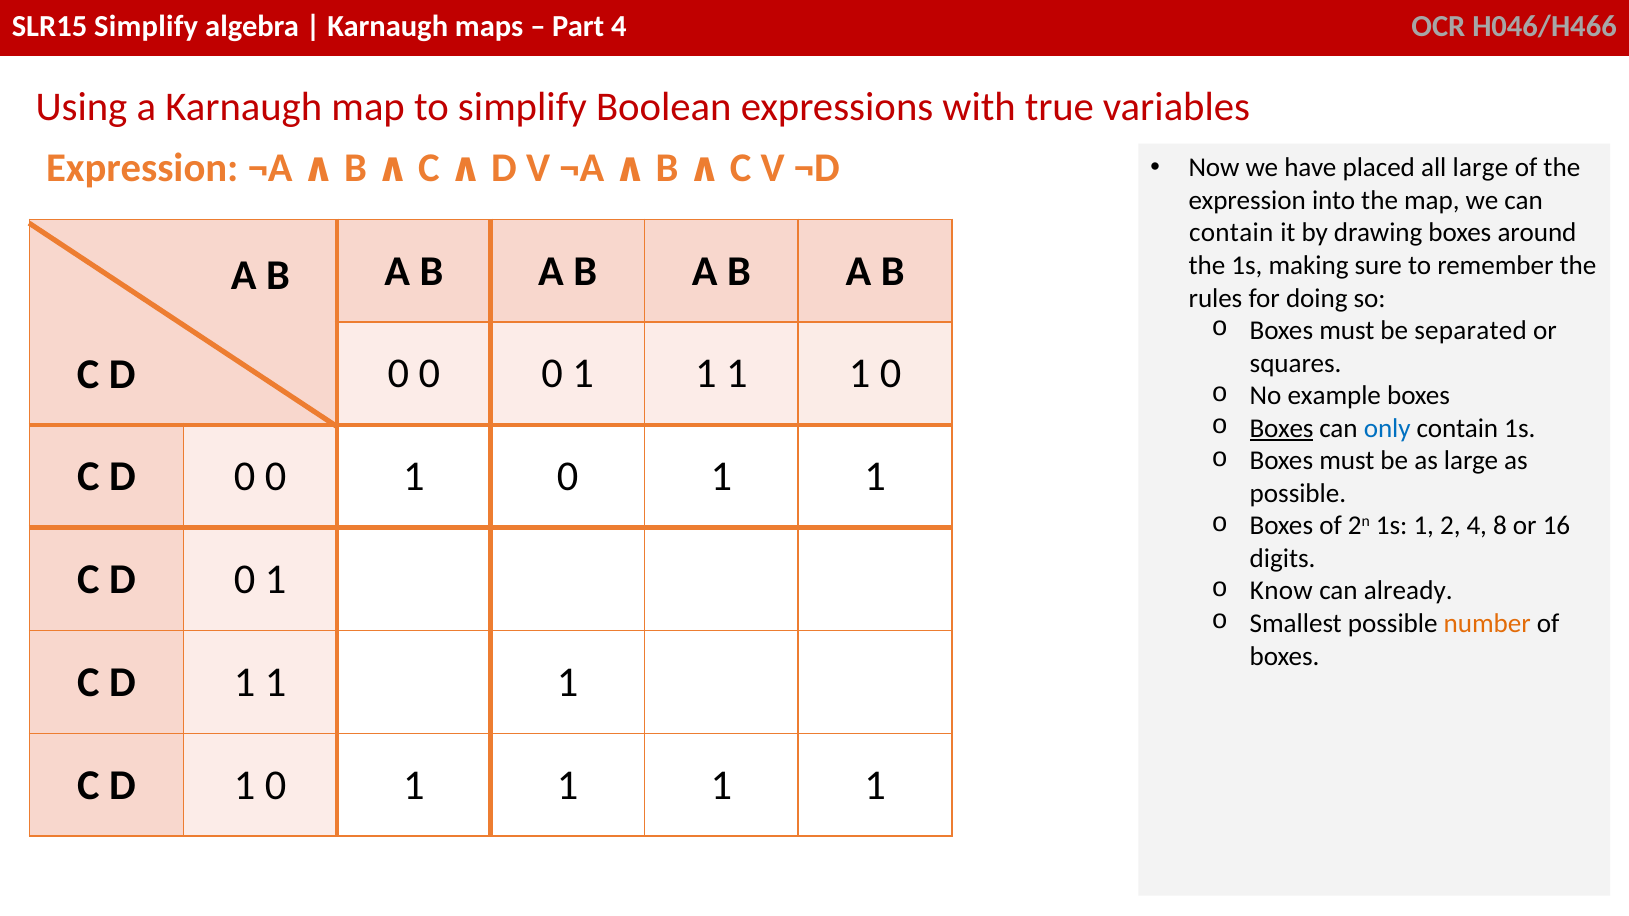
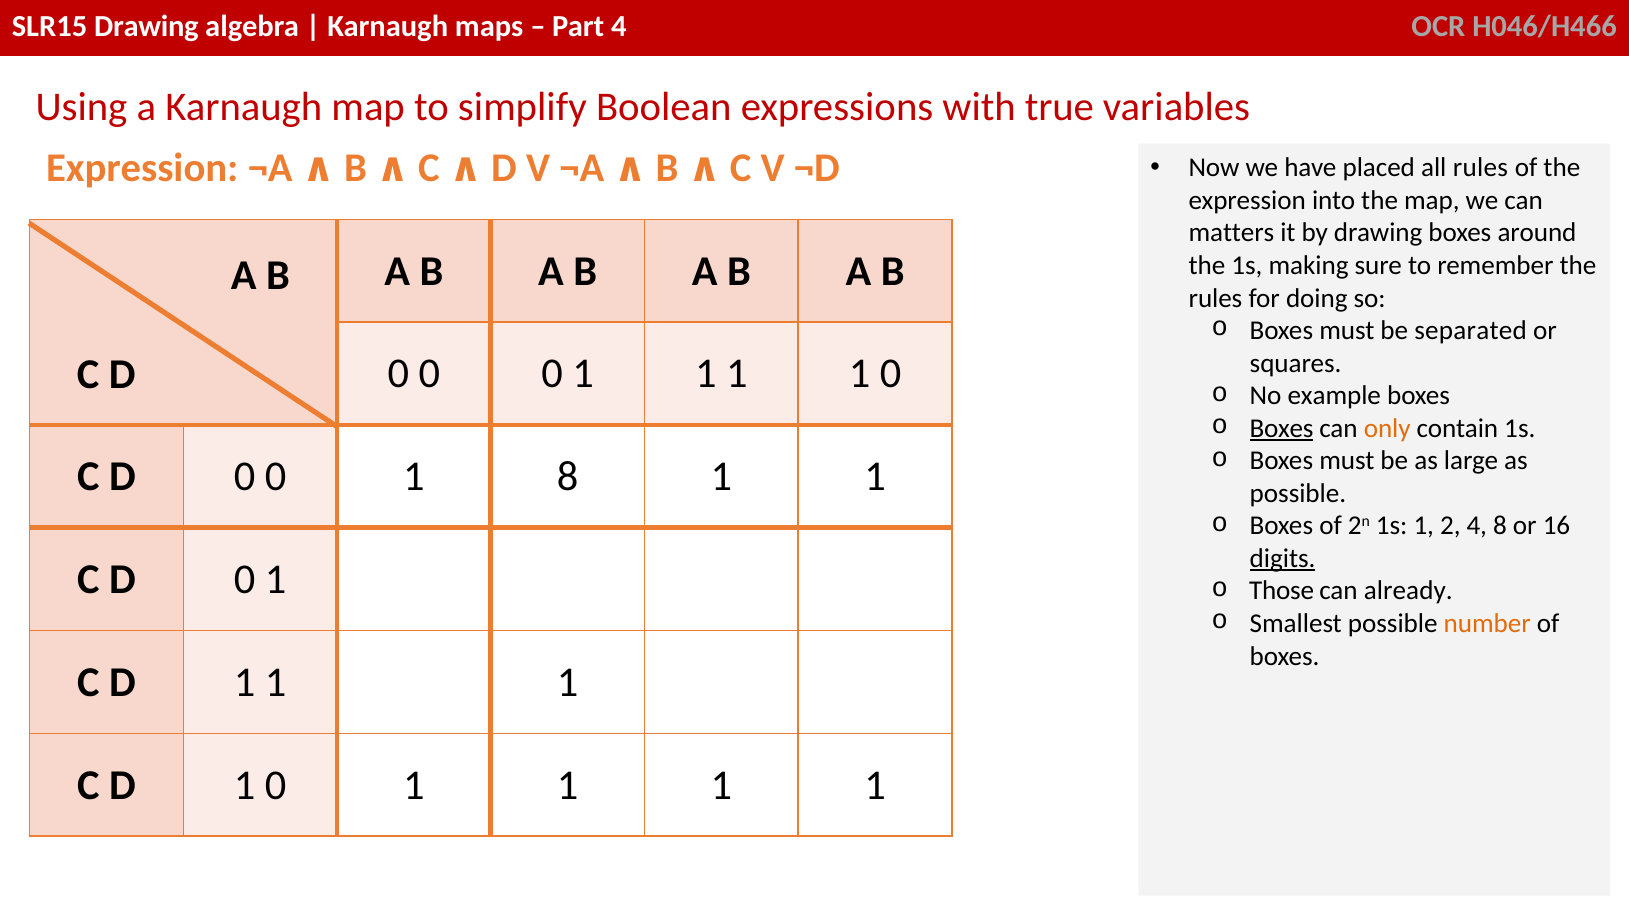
Simplify at (146, 26): Simplify -> Drawing
all large: large -> rules
contain at (1231, 233): contain -> matters
only colour: blue -> orange
0 1 0: 0 -> 8
digits underline: none -> present
Know: Know -> Those
